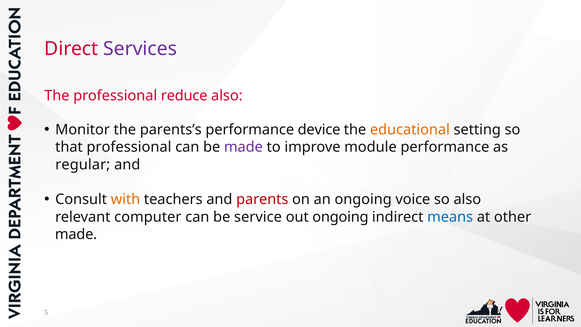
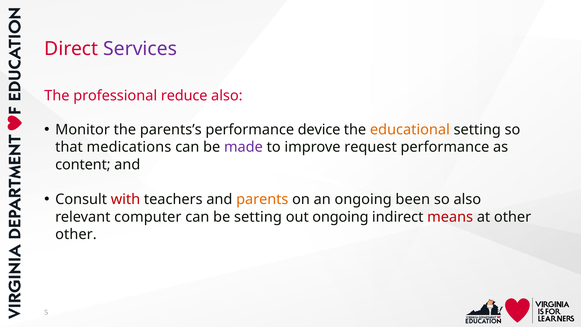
that professional: professional -> medications
module: module -> request
regular: regular -> content
with colour: orange -> red
parents colour: red -> orange
voice: voice -> been
be service: service -> setting
means colour: blue -> red
made at (76, 234): made -> other
